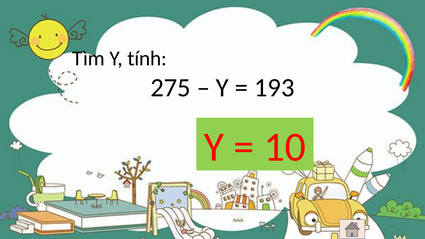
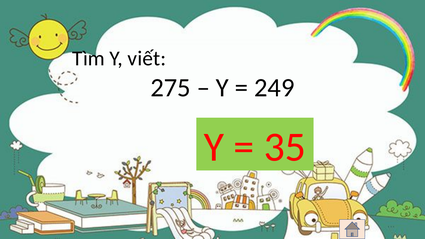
tính: tính -> viết
193: 193 -> 249
10: 10 -> 35
